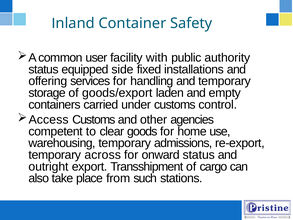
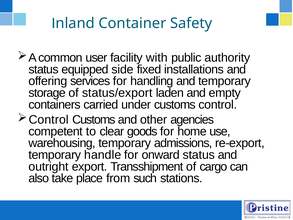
goods/export: goods/export -> status/export
Access at (49, 120): Access -> Control
across: across -> handle
